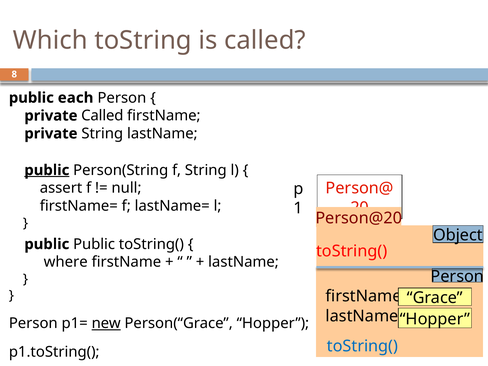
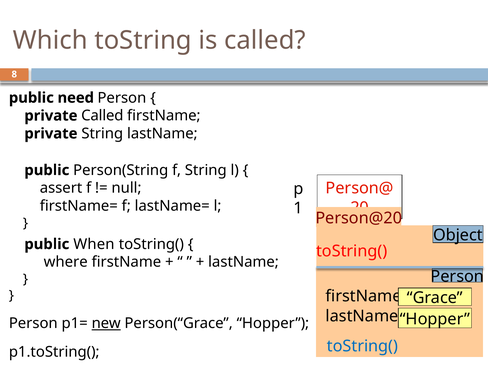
each: each -> need
public at (47, 170) underline: present -> none
public Public: Public -> When
